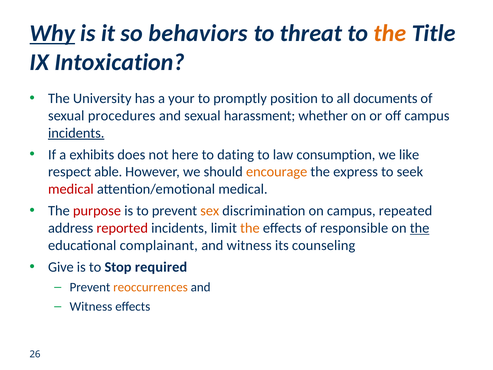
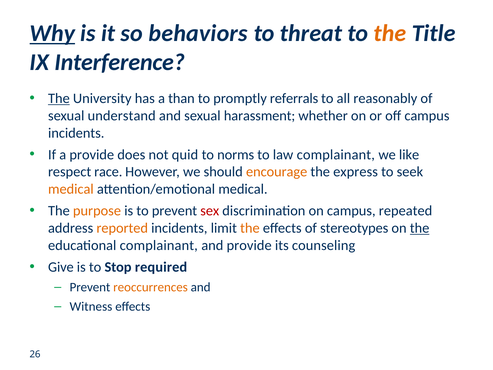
Intoxication: Intoxication -> Interference
The at (59, 98) underline: none -> present
your: your -> than
position: position -> referrals
documents: documents -> reasonably
procedures: procedures -> understand
incidents at (76, 133) underline: present -> none
a exhibits: exhibits -> provide
here: here -> quid
dating: dating -> norms
law consumption: consumption -> complainant
able: able -> race
medical at (71, 189) colour: red -> orange
purpose colour: red -> orange
sex colour: orange -> red
reported colour: red -> orange
responsible: responsible -> stereotypes
and witness: witness -> provide
